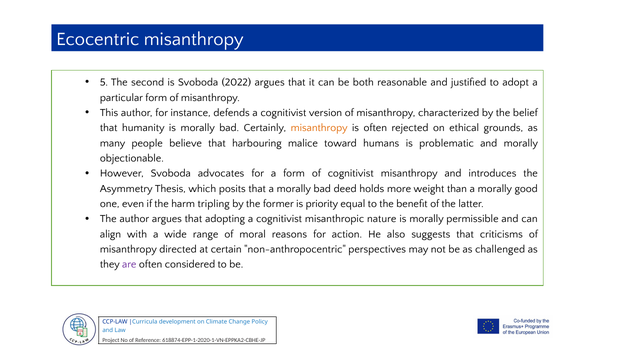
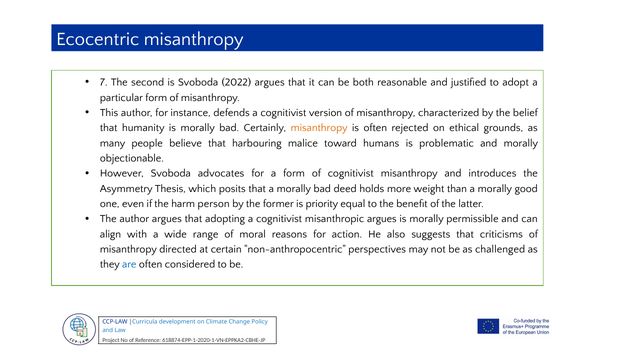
5: 5 -> 7
tripling: tripling -> person
misanthropic nature: nature -> argues
are colour: purple -> blue
